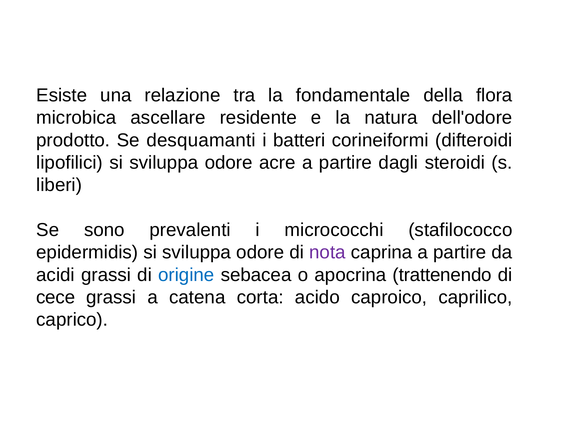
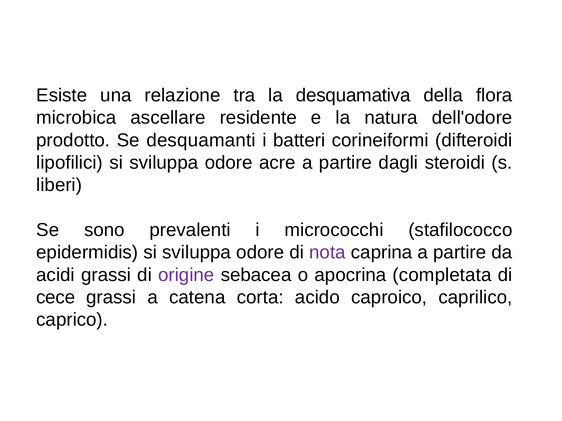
fondamentale: fondamentale -> desquamativa
origine colour: blue -> purple
trattenendo: trattenendo -> completata
